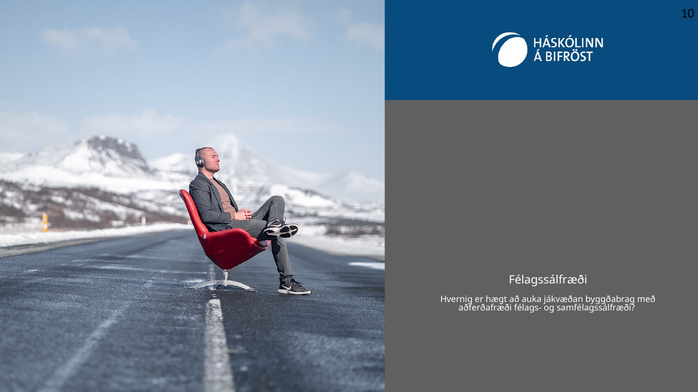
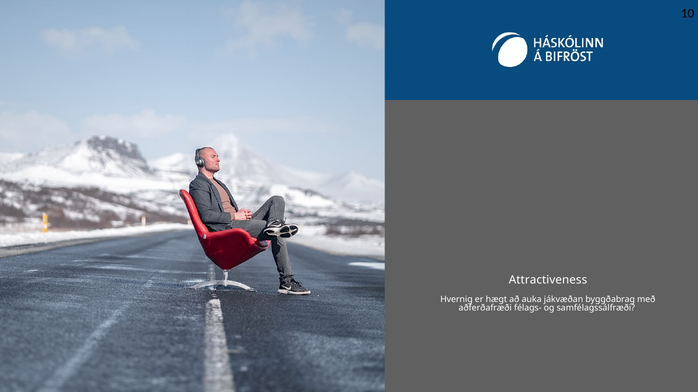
Félagssálfræði: Félagssálfræði -> Attractiveness
